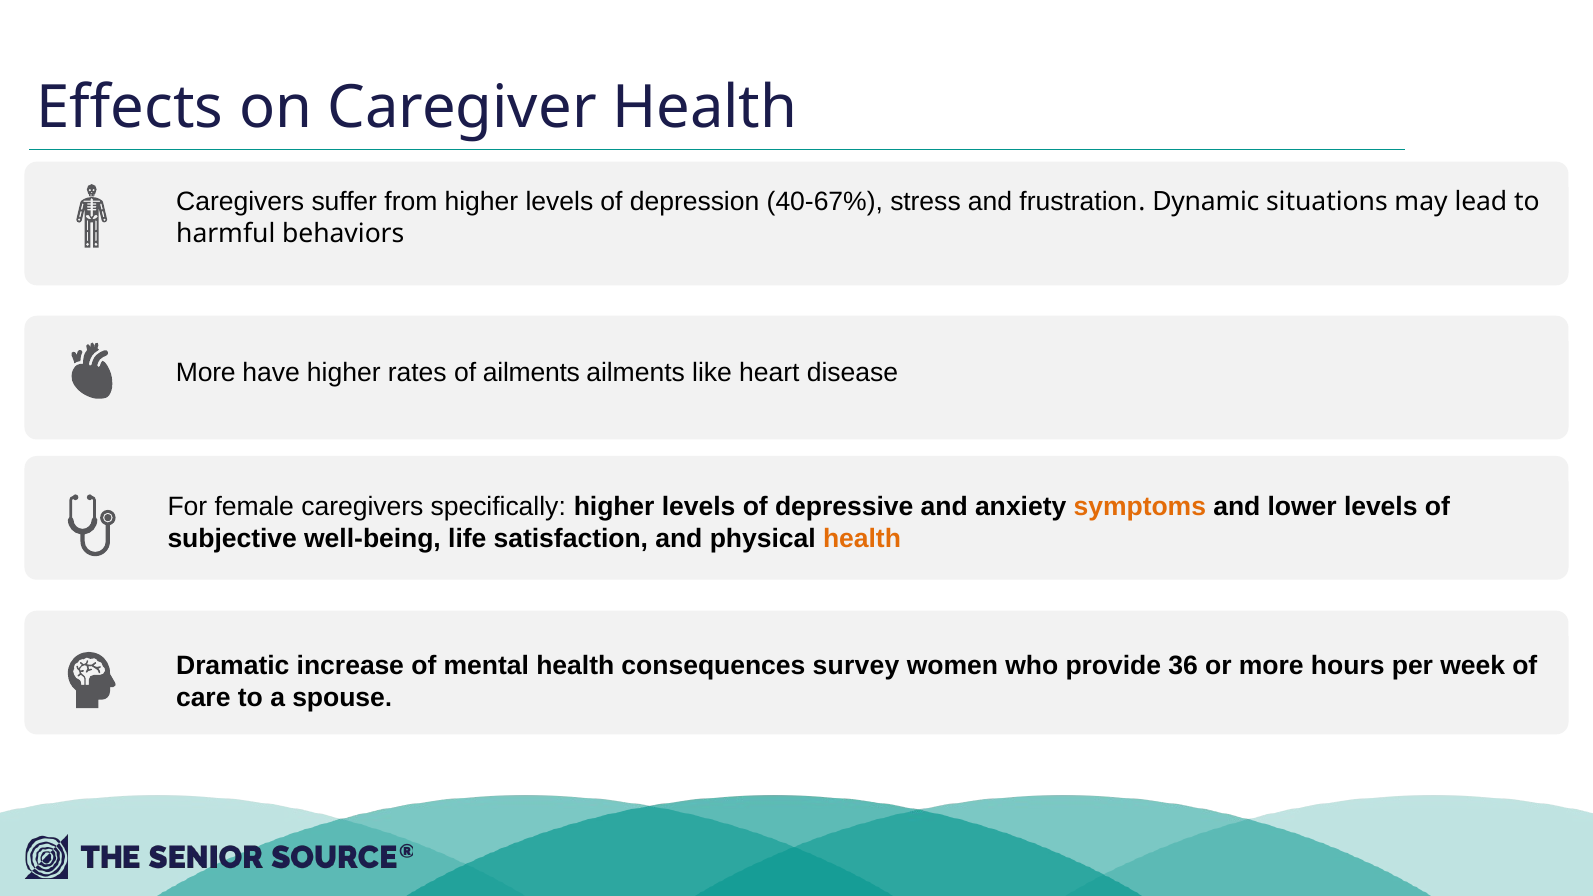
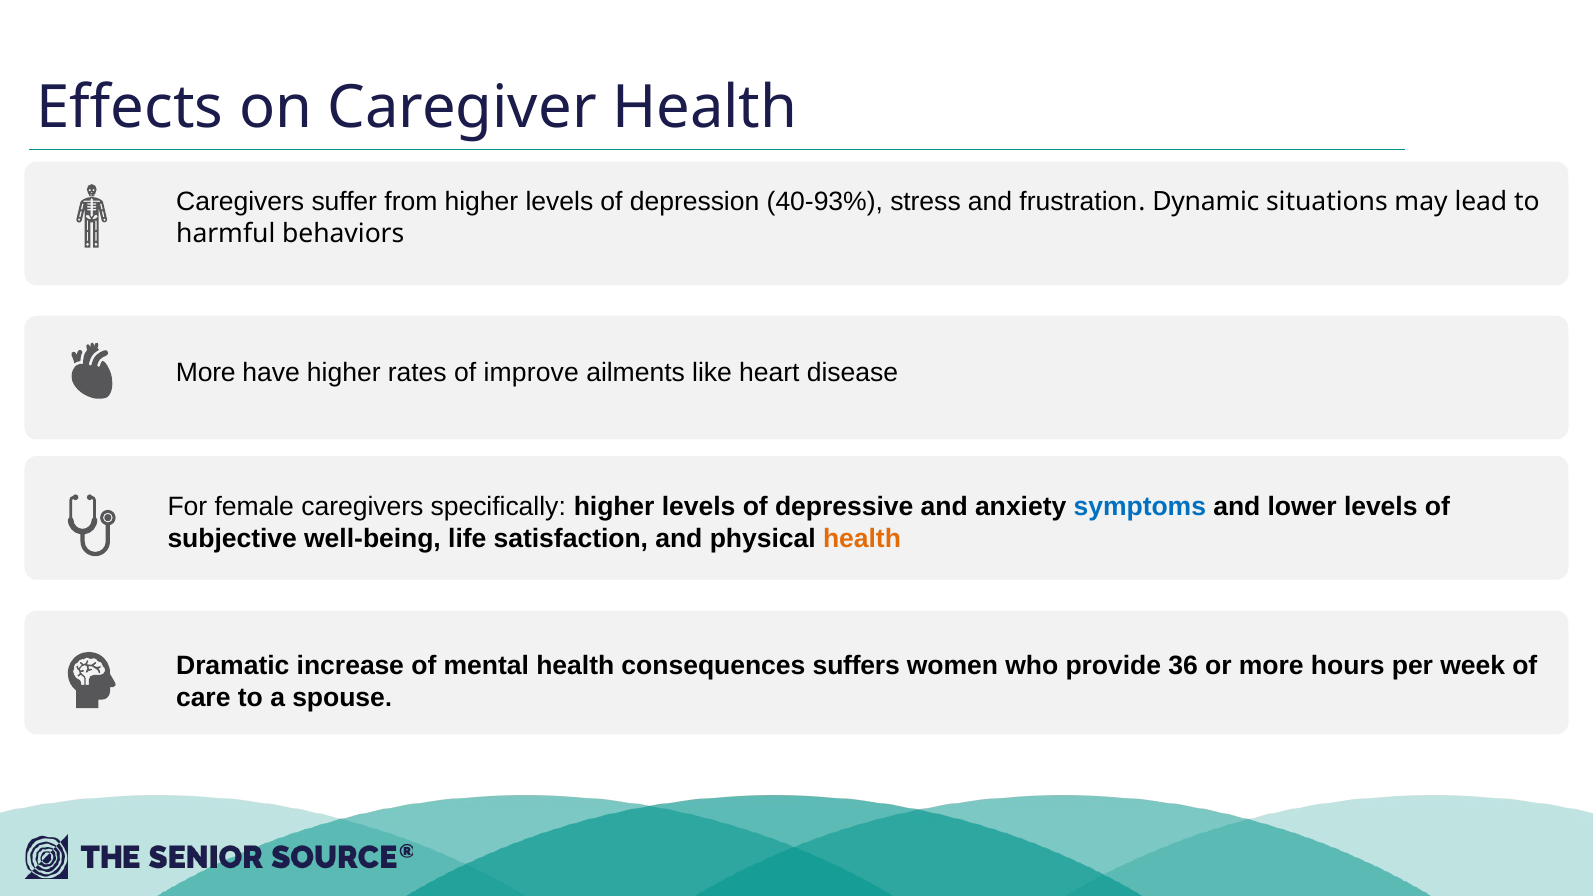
40-67%: 40-67% -> 40-93%
of ailments: ailments -> improve
symptoms colour: orange -> blue
survey: survey -> suffers
